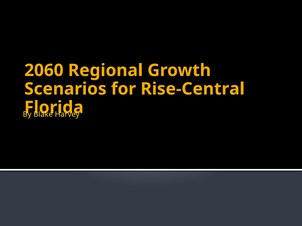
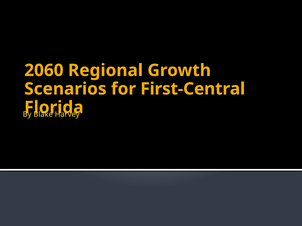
Rise-Central: Rise-Central -> First-Central
